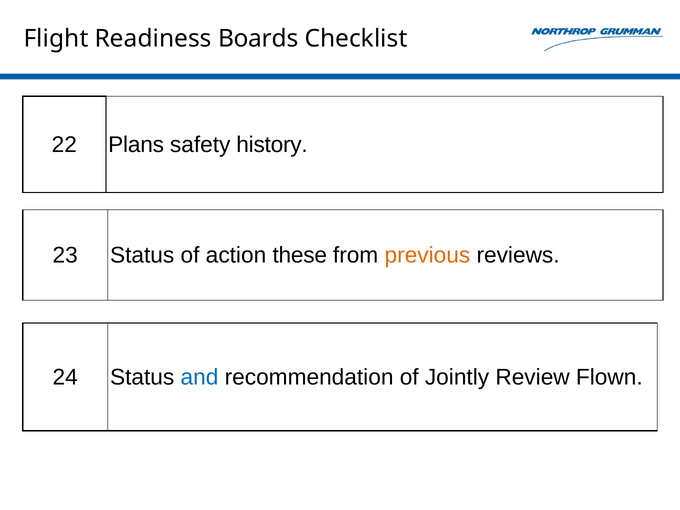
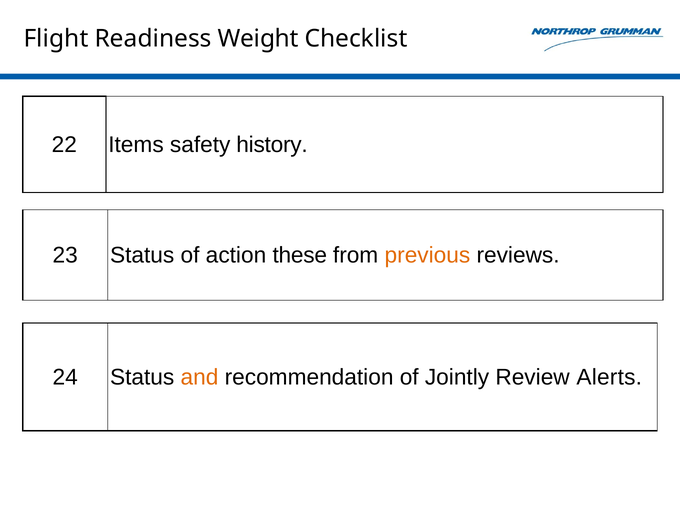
Boards: Boards -> Weight
Plans: Plans -> Items
and colour: blue -> orange
Flown: Flown -> Alerts
